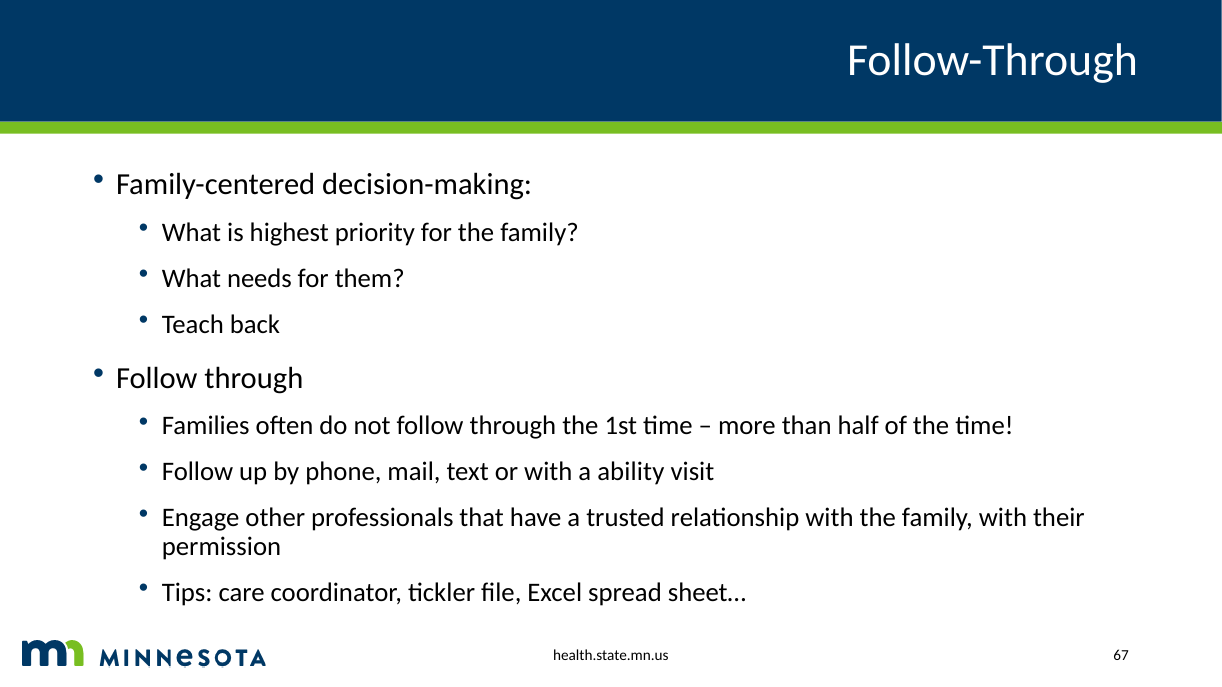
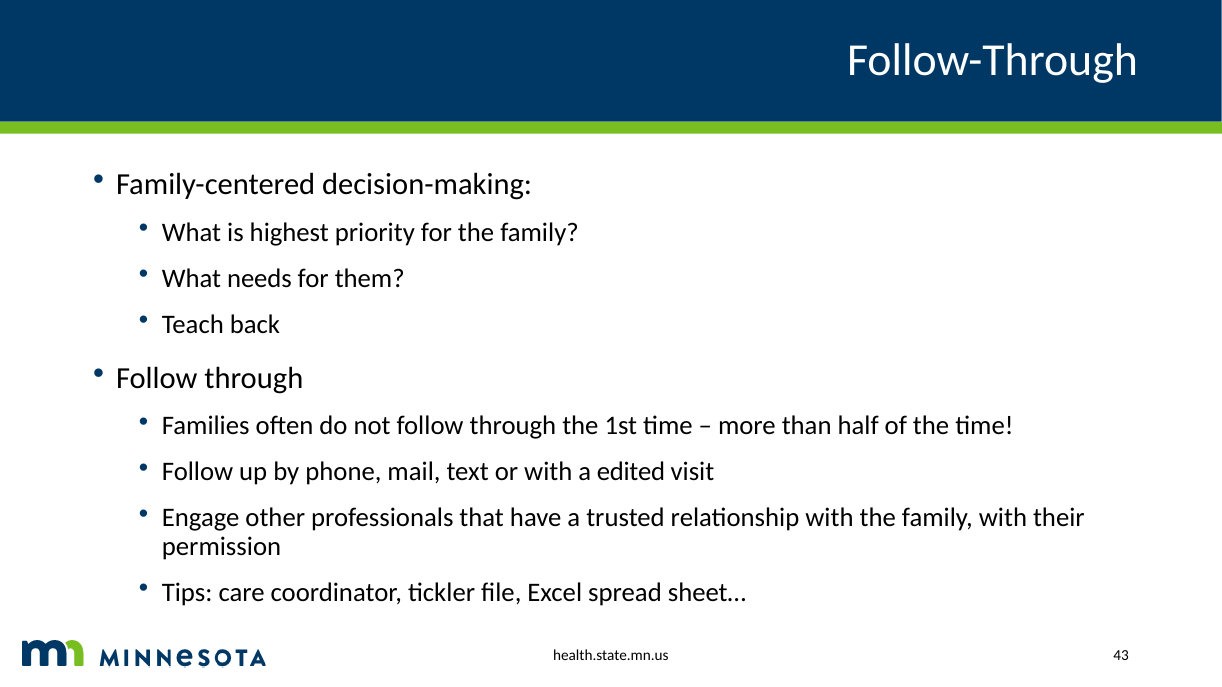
ability: ability -> edited
67: 67 -> 43
